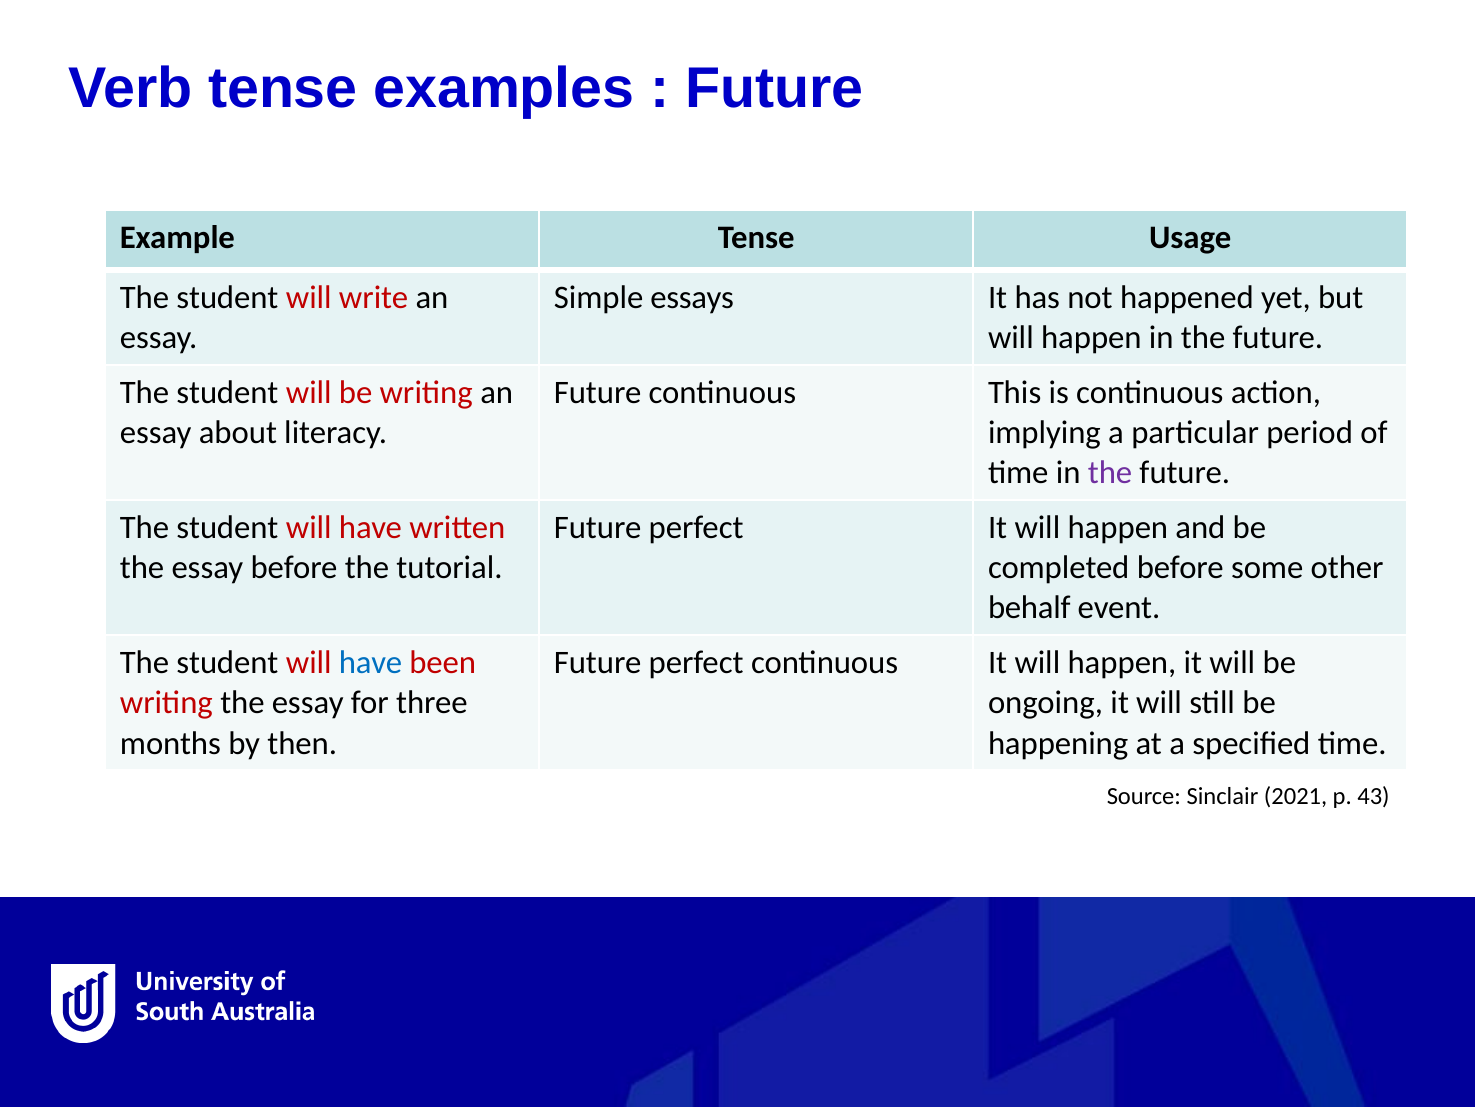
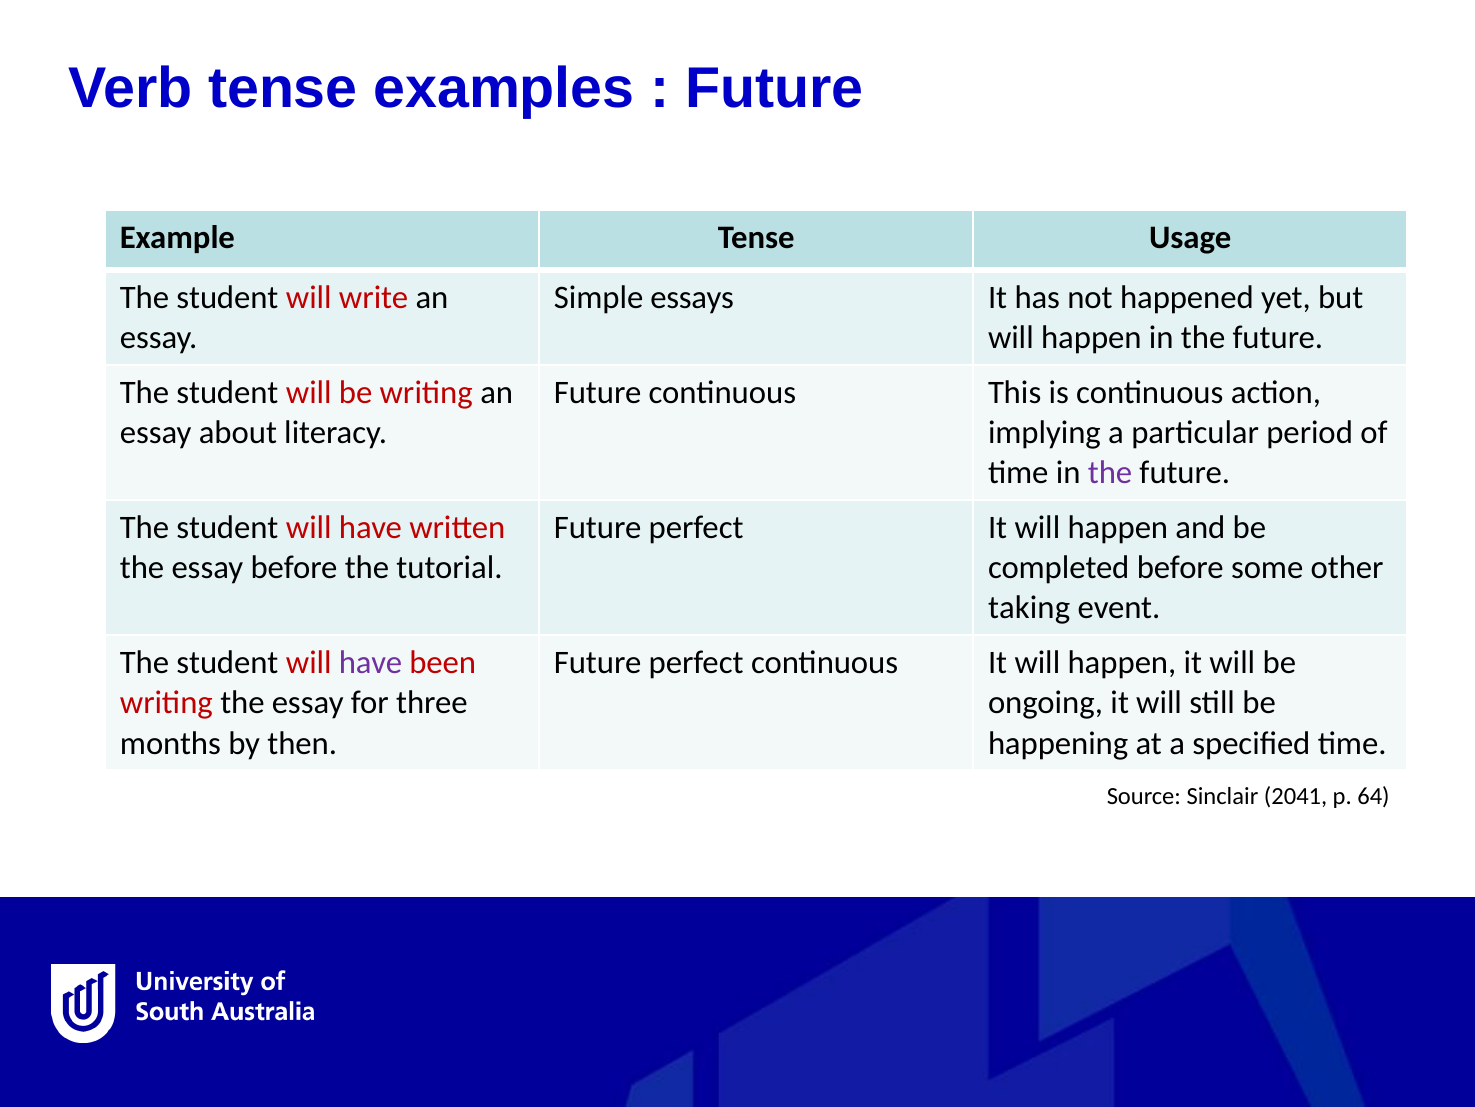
behalf: behalf -> taking
have at (371, 663) colour: blue -> purple
2021: 2021 -> 2041
43: 43 -> 64
